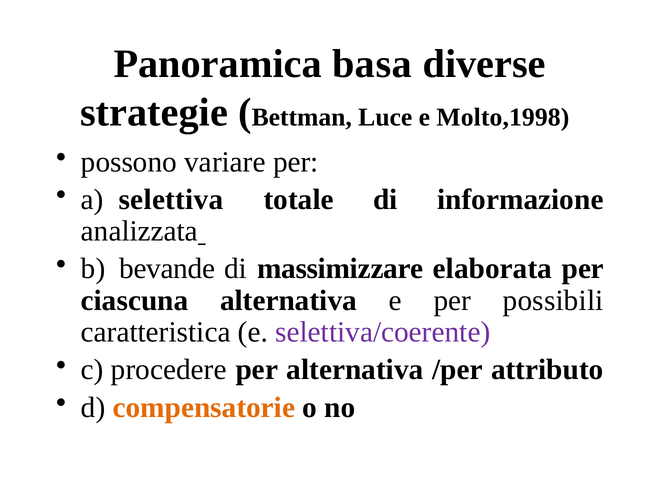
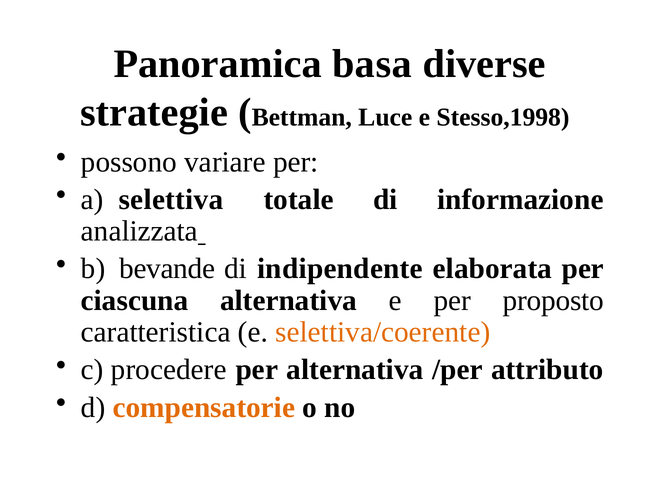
Molto,1998: Molto,1998 -> Stesso,1998
massimizzare: massimizzare -> indipendente
possibili: possibili -> proposto
selettiva/coerente colour: purple -> orange
